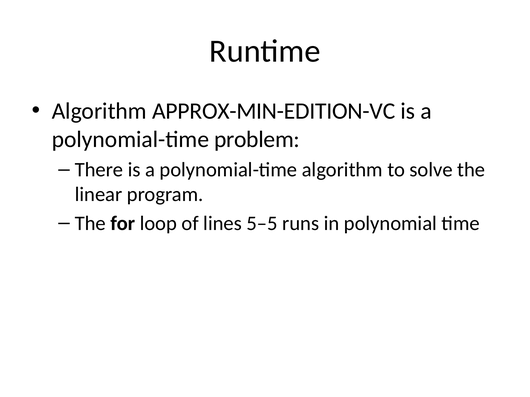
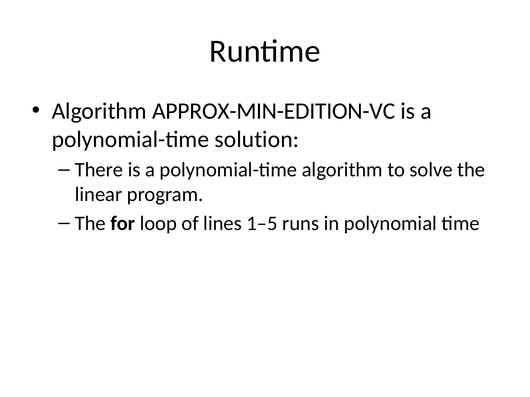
problem: problem -> solution
5–5: 5–5 -> 1–5
